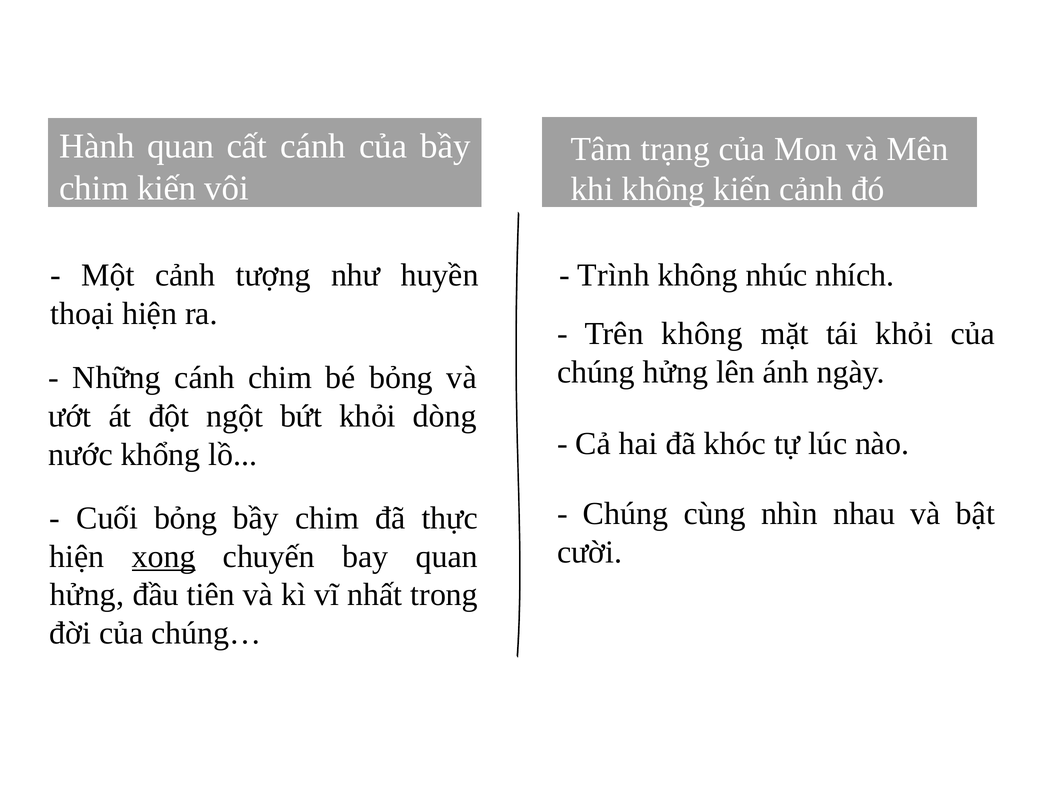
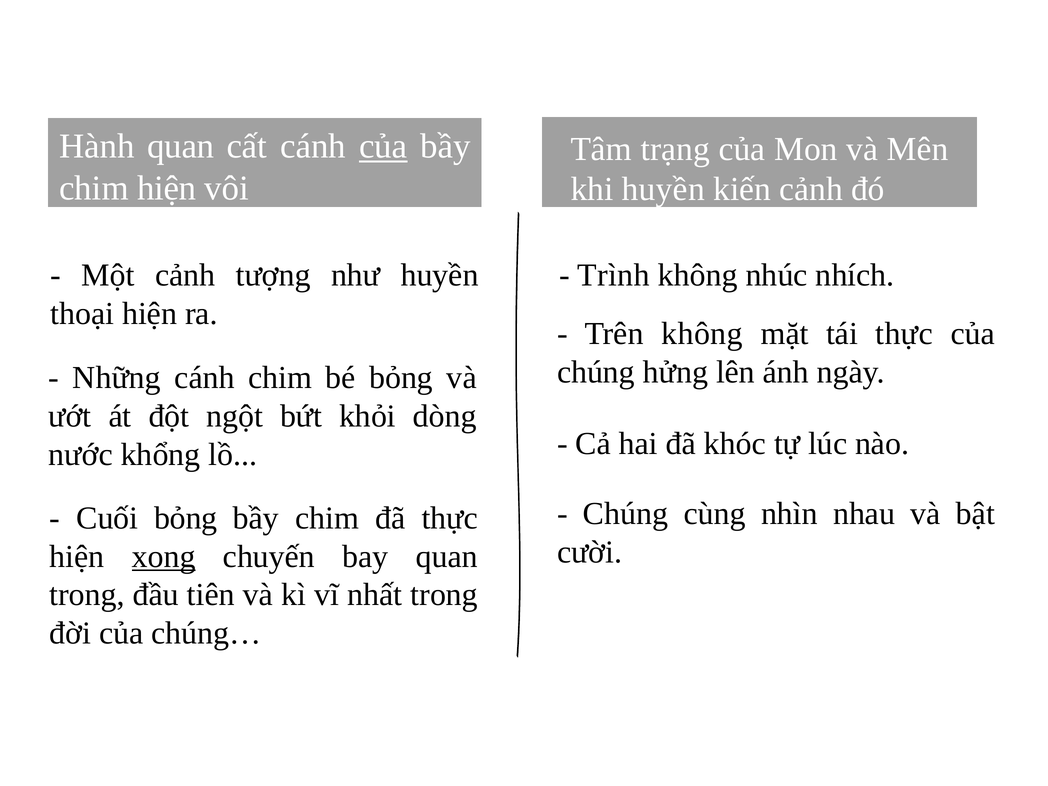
của at (383, 146) underline: none -> present
chim kiến: kiến -> hiện
khi không: không -> huyền
tái khỏi: khỏi -> thực
hửng at (87, 595): hửng -> trong
